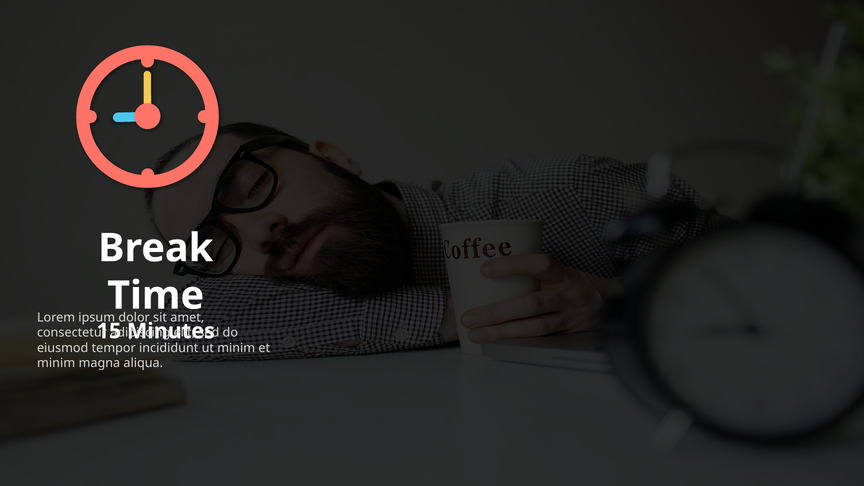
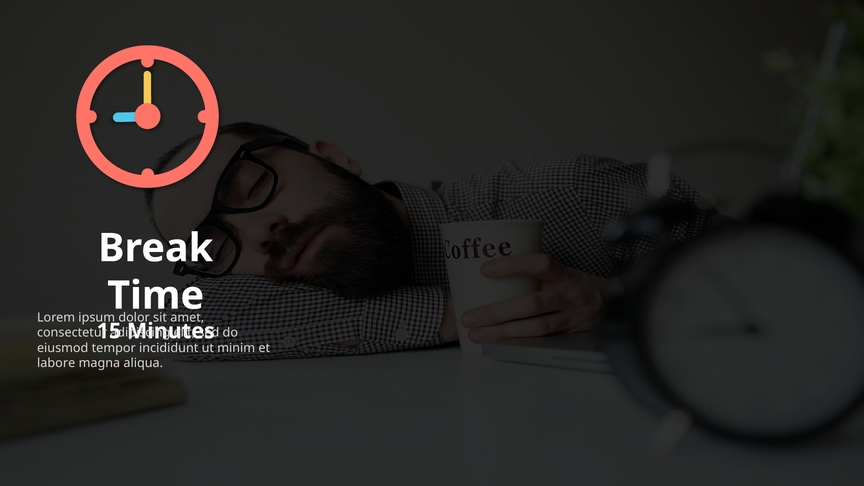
minim at (56, 363): minim -> labore
